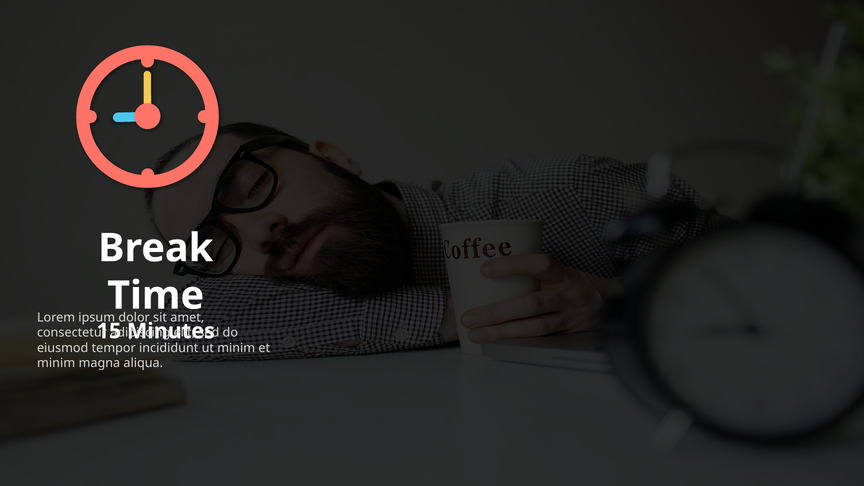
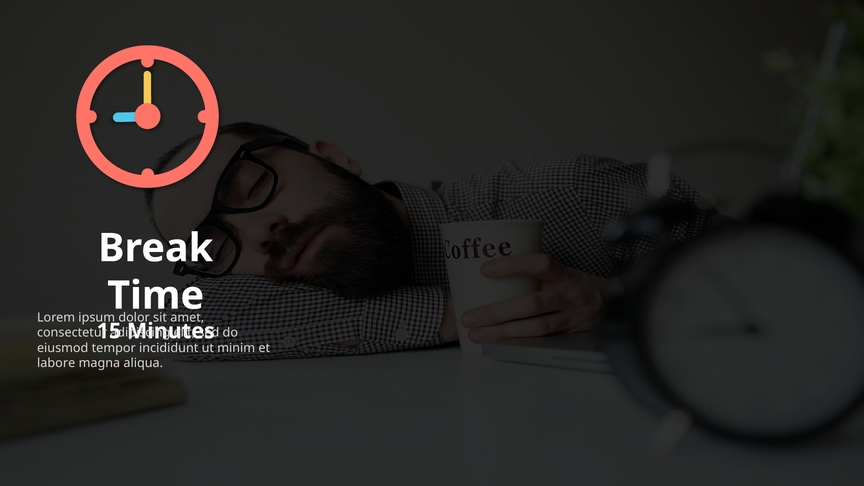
minim at (56, 363): minim -> labore
